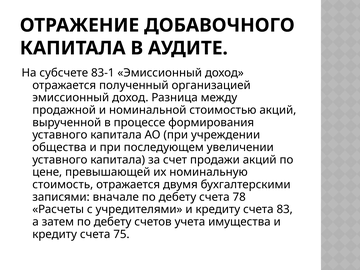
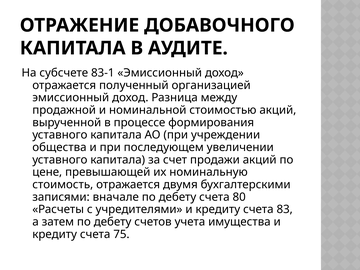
78: 78 -> 80
